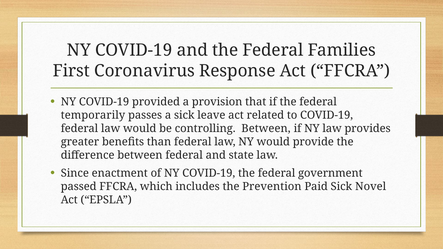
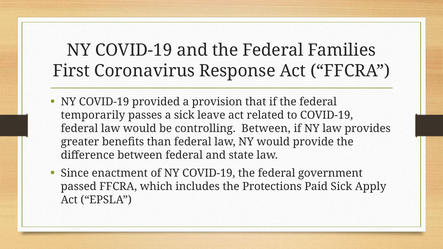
Prevention: Prevention -> Protections
Novel: Novel -> Apply
